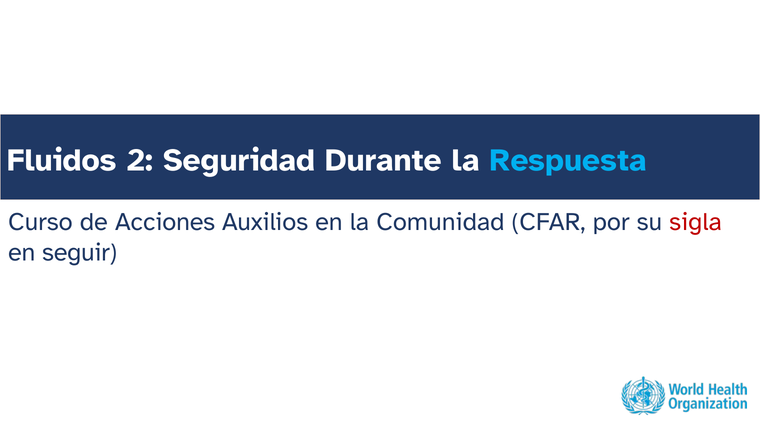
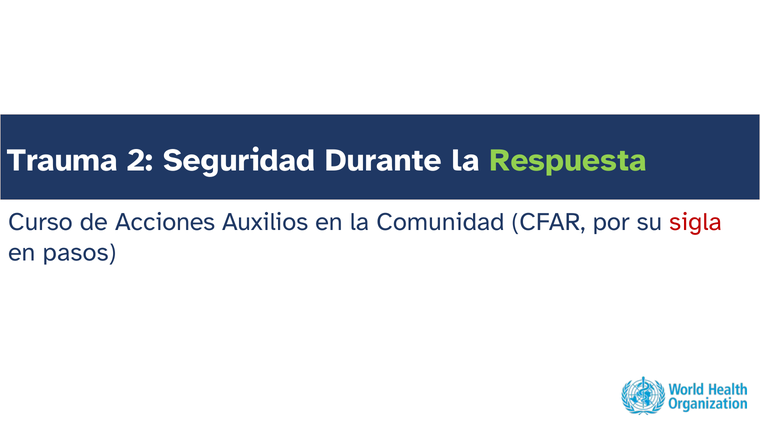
Fluidos: Fluidos -> Trauma
Respuesta colour: light blue -> light green
seguir: seguir -> pasos
